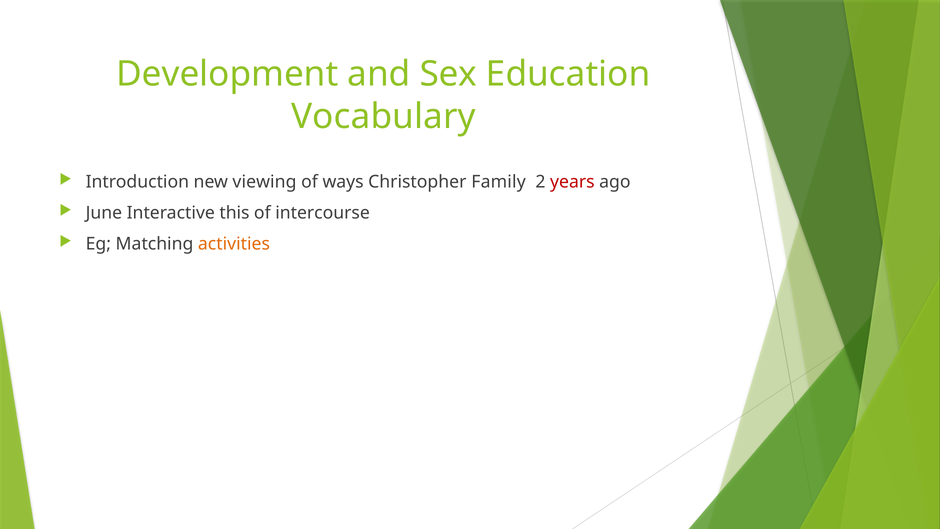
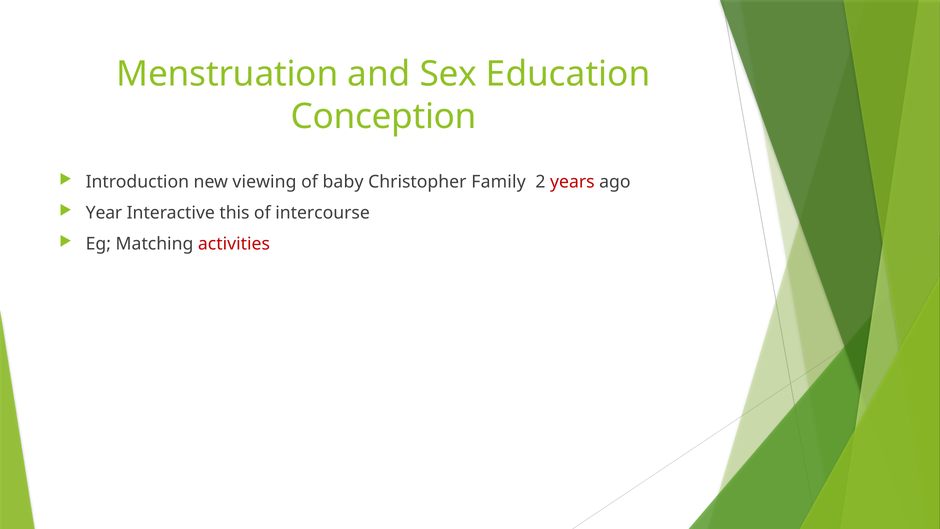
Development: Development -> Menstruation
Vocabulary: Vocabulary -> Conception
ways: ways -> baby
June: June -> Year
activities colour: orange -> red
